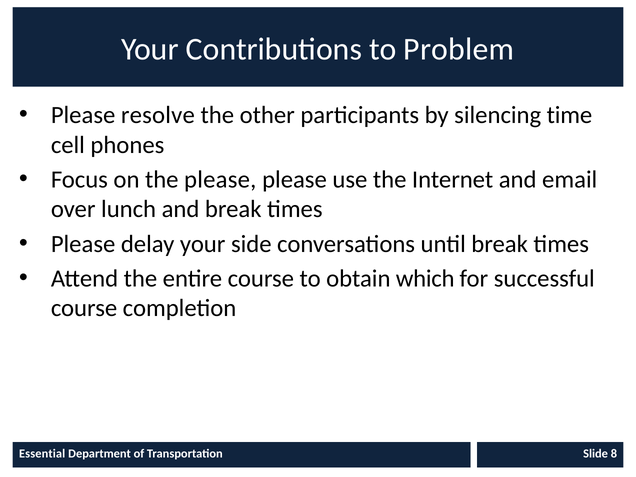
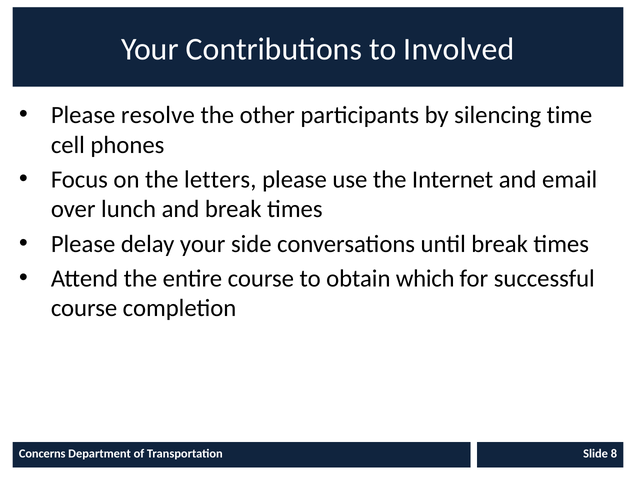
Problem: Problem -> Involved
the please: please -> letters
Essential: Essential -> Concerns
